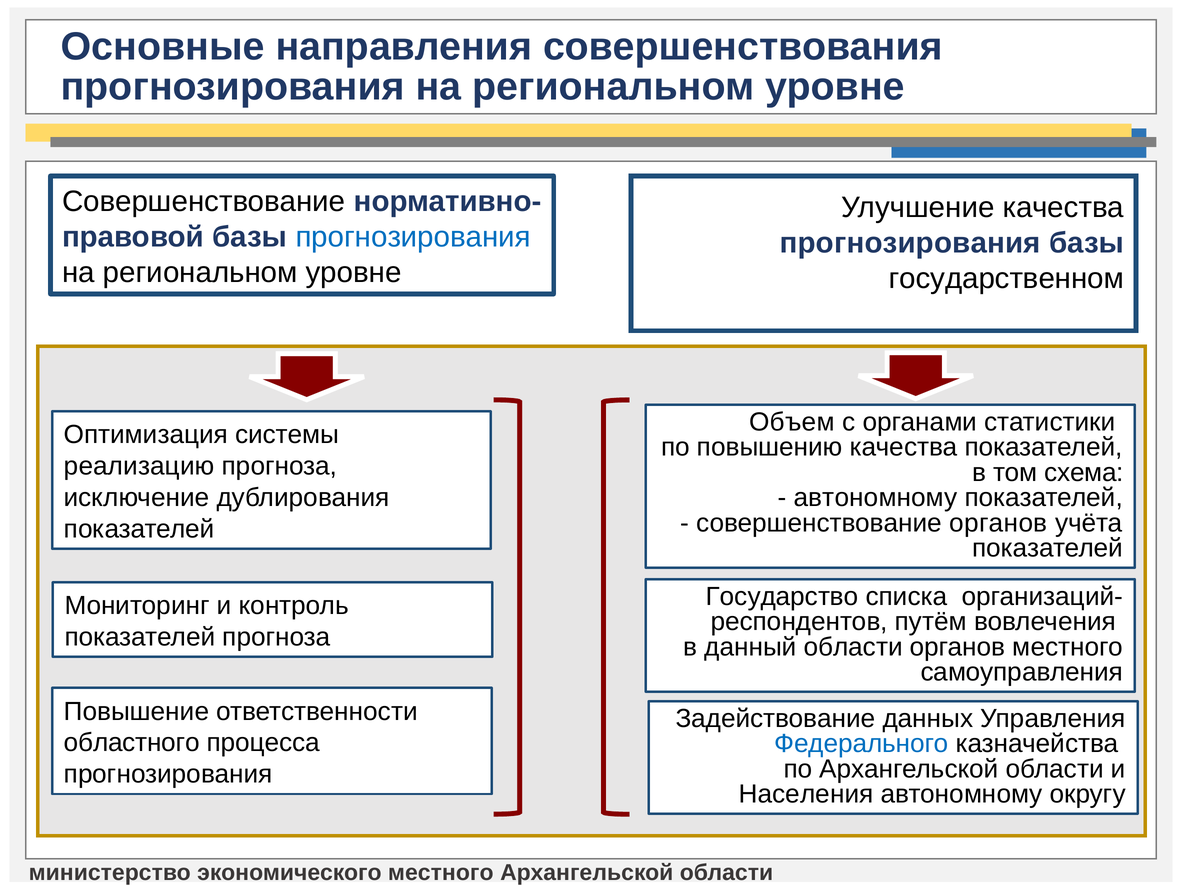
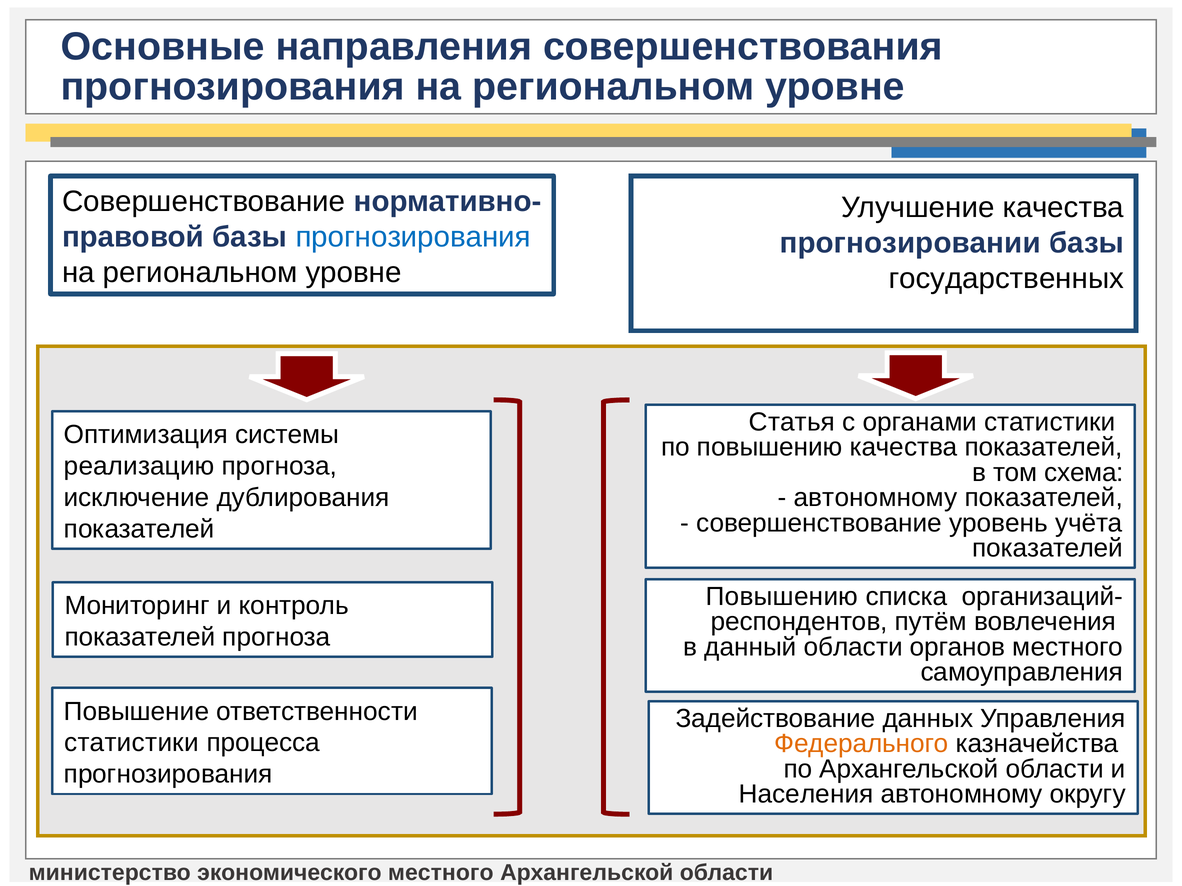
прогнозирования at (910, 243): прогнозирования -> прогнозировании
государственном: государственном -> государственных
Объем: Объем -> Статья
совершенствование органов: органов -> уровень
Государство at (782, 597): Государство -> Повышению
областного at (132, 743): областного -> статистики
Федерального colour: blue -> orange
